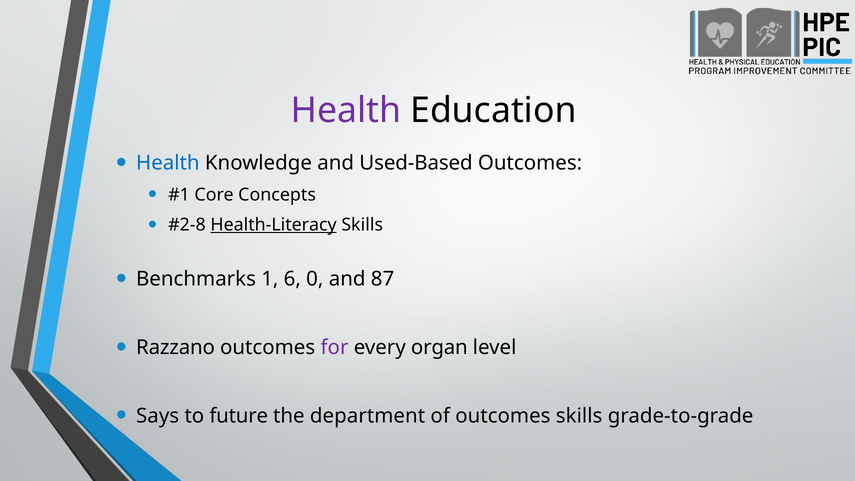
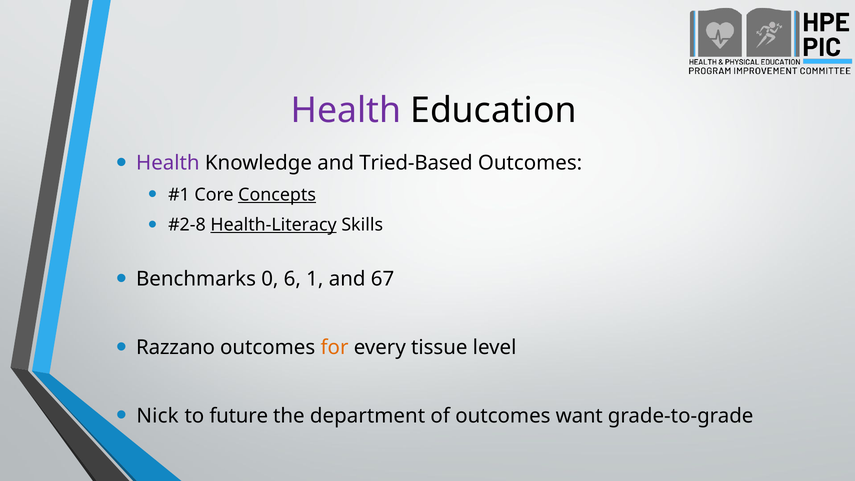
Health at (168, 163) colour: blue -> purple
Used-Based: Used-Based -> Tried-Based
Concepts underline: none -> present
1: 1 -> 0
0: 0 -> 1
87: 87 -> 67
for colour: purple -> orange
organ: organ -> tissue
Says: Says -> Nick
outcomes skills: skills -> want
